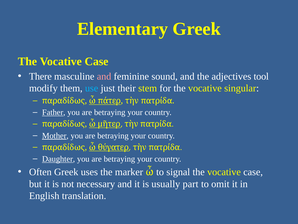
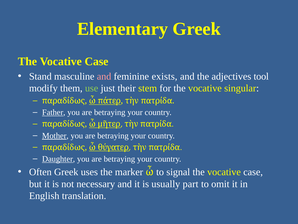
There: There -> Stand
sound: sound -> exists
use colour: light blue -> light green
